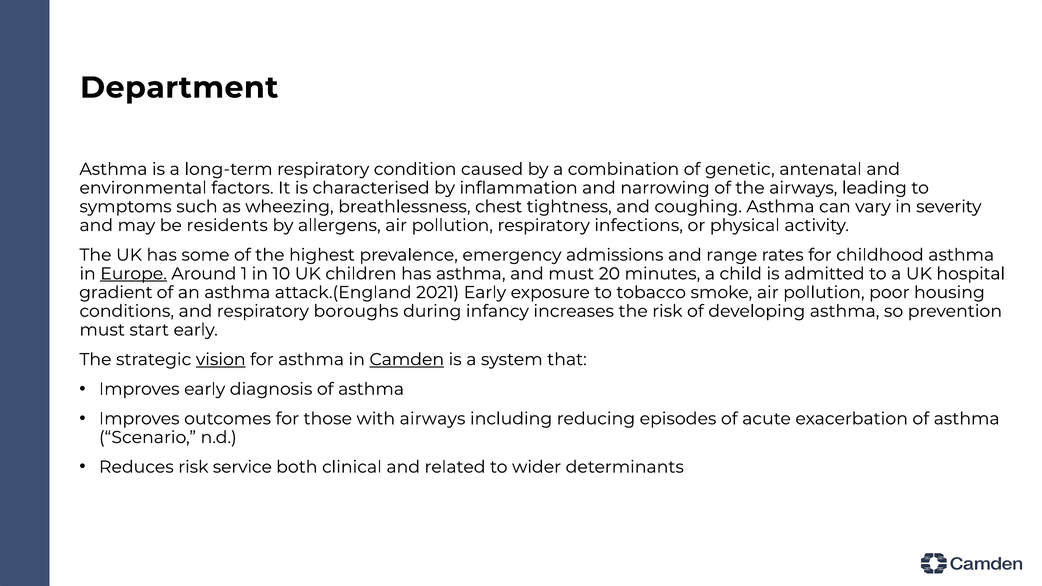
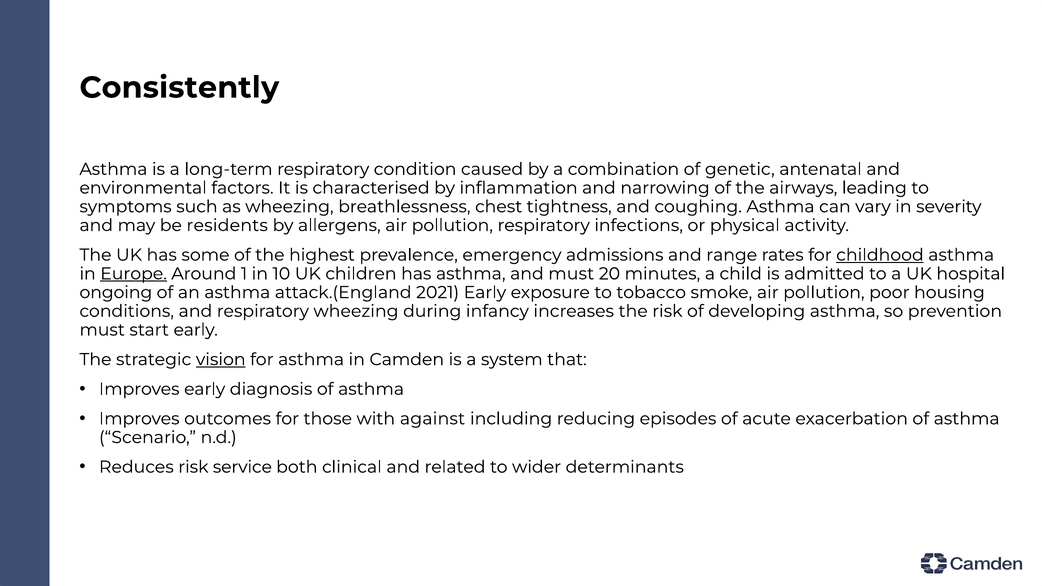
Department: Department -> Consistently
childhood underline: none -> present
gradient: gradient -> ongoing
respiratory boroughs: boroughs -> wheezing
Camden underline: present -> none
with airways: airways -> against
